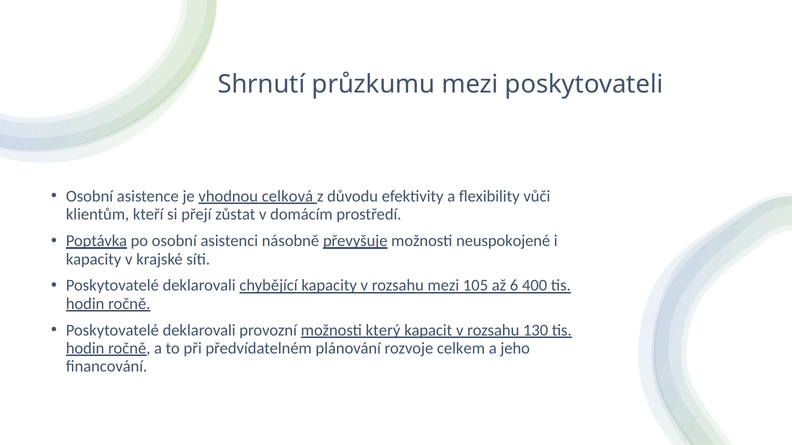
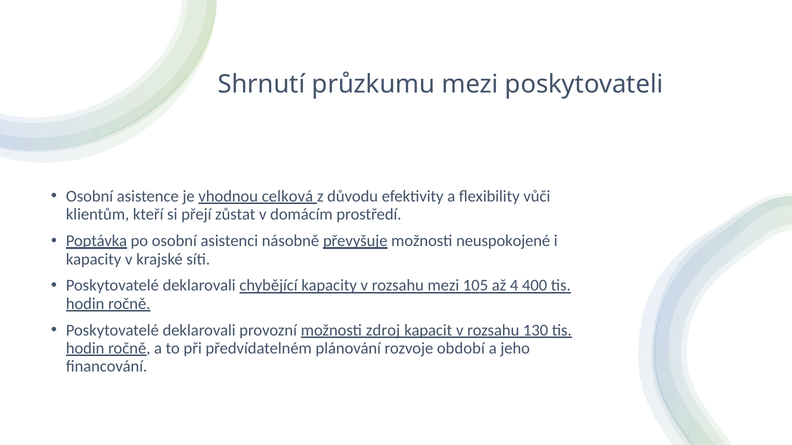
6: 6 -> 4
který: který -> zdroj
celkem: celkem -> období
